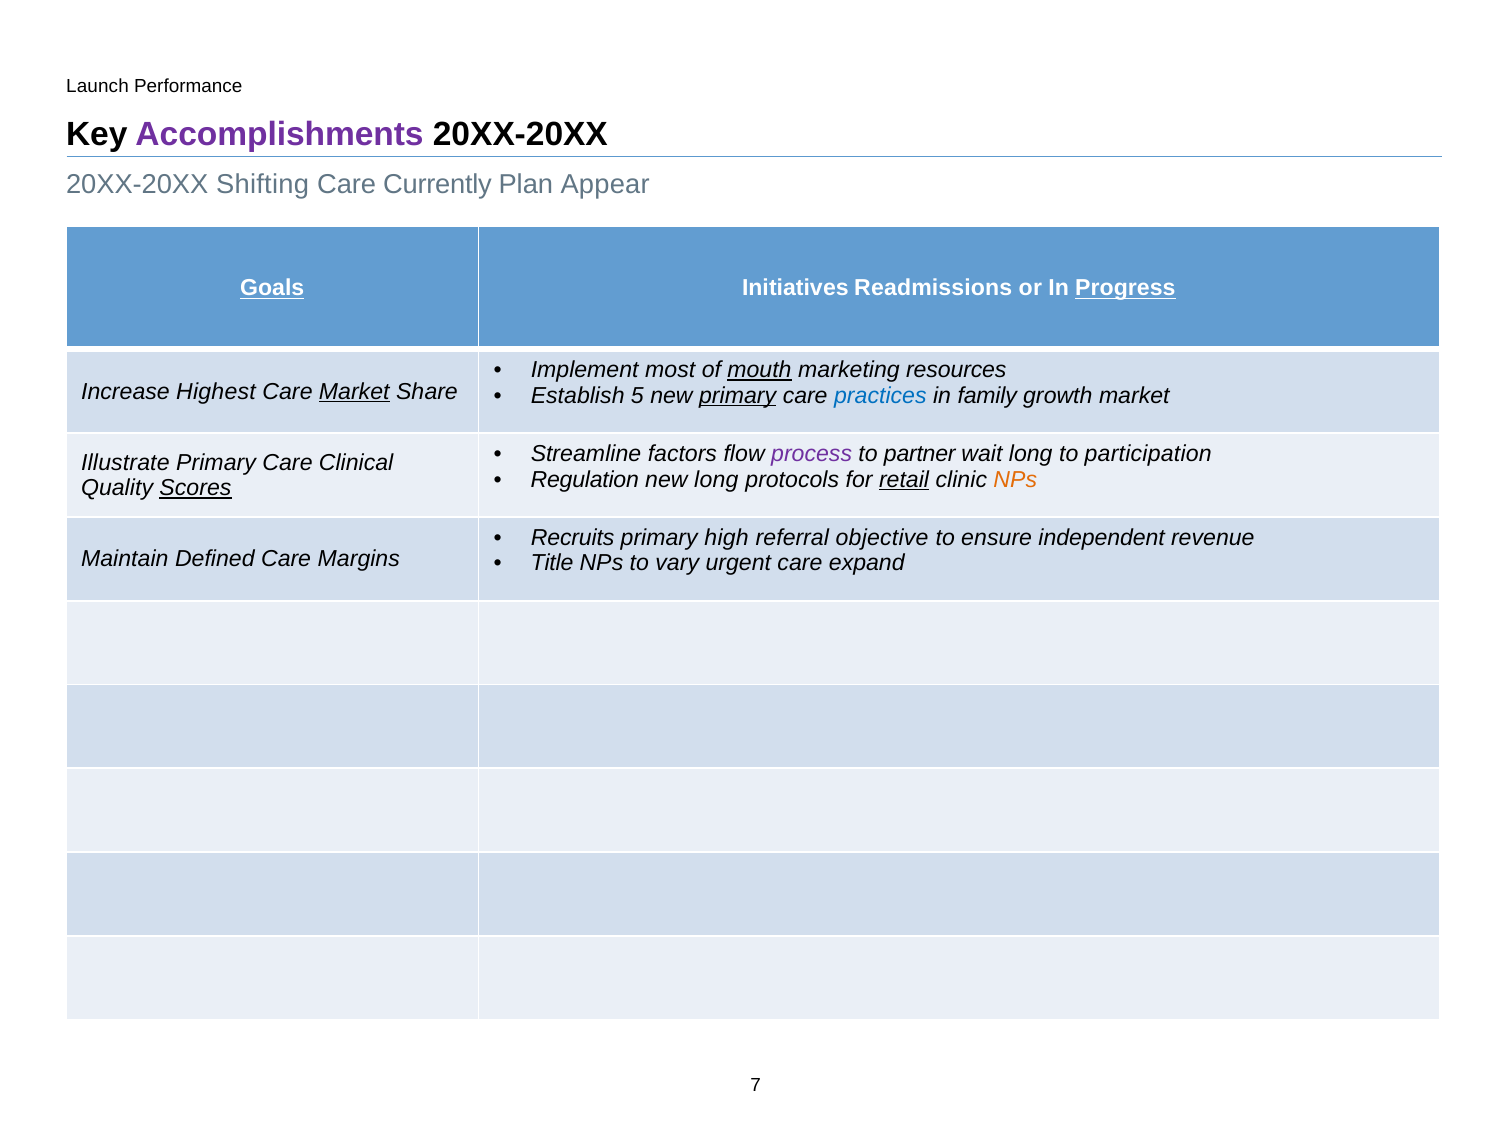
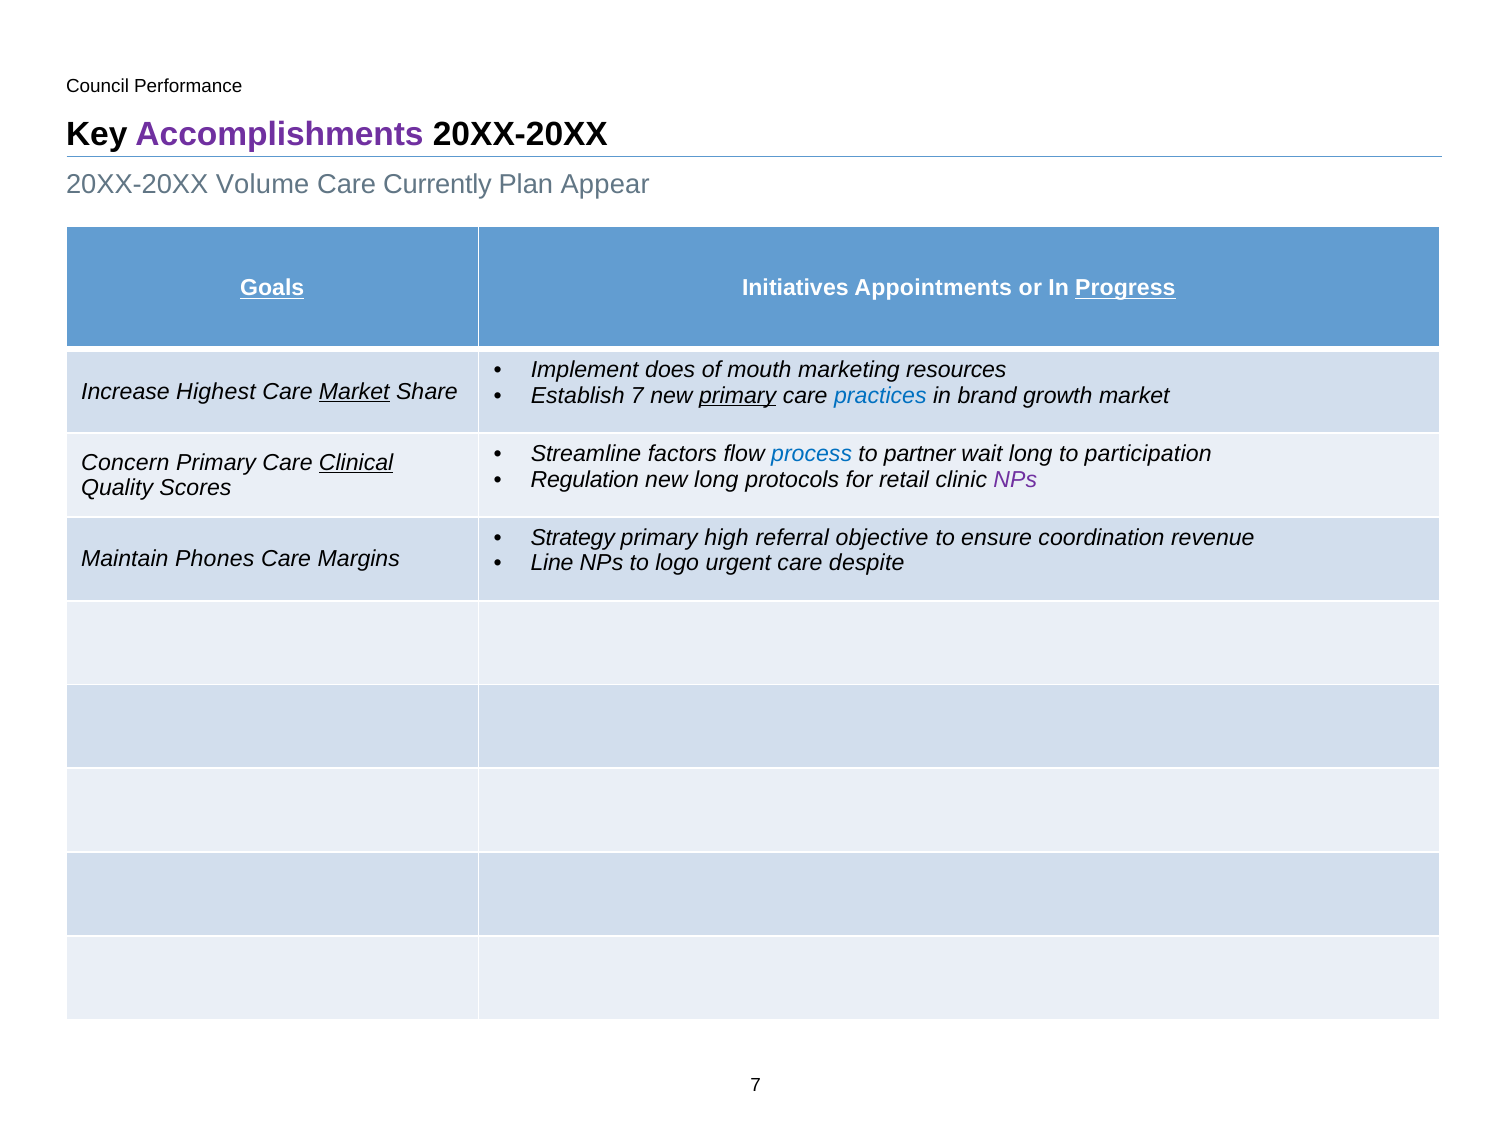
Launch: Launch -> Council
Shifting: Shifting -> Volume
Readmissions: Readmissions -> Appointments
most: most -> does
mouth underline: present -> none
Establish 5: 5 -> 7
family: family -> brand
process colour: purple -> blue
Illustrate: Illustrate -> Concern
Clinical underline: none -> present
retail underline: present -> none
NPs at (1015, 480) colour: orange -> purple
Scores underline: present -> none
Recruits: Recruits -> Strategy
independent: independent -> coordination
Defined: Defined -> Phones
Title: Title -> Line
vary: vary -> logo
expand: expand -> despite
